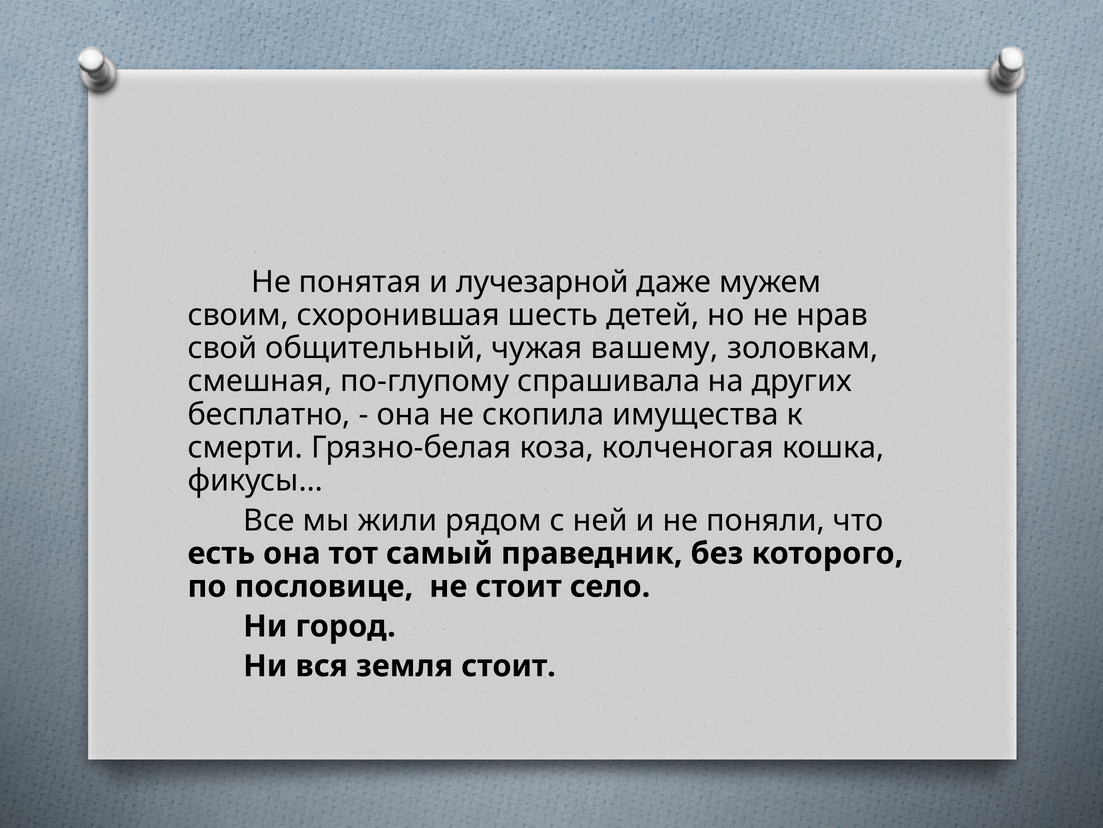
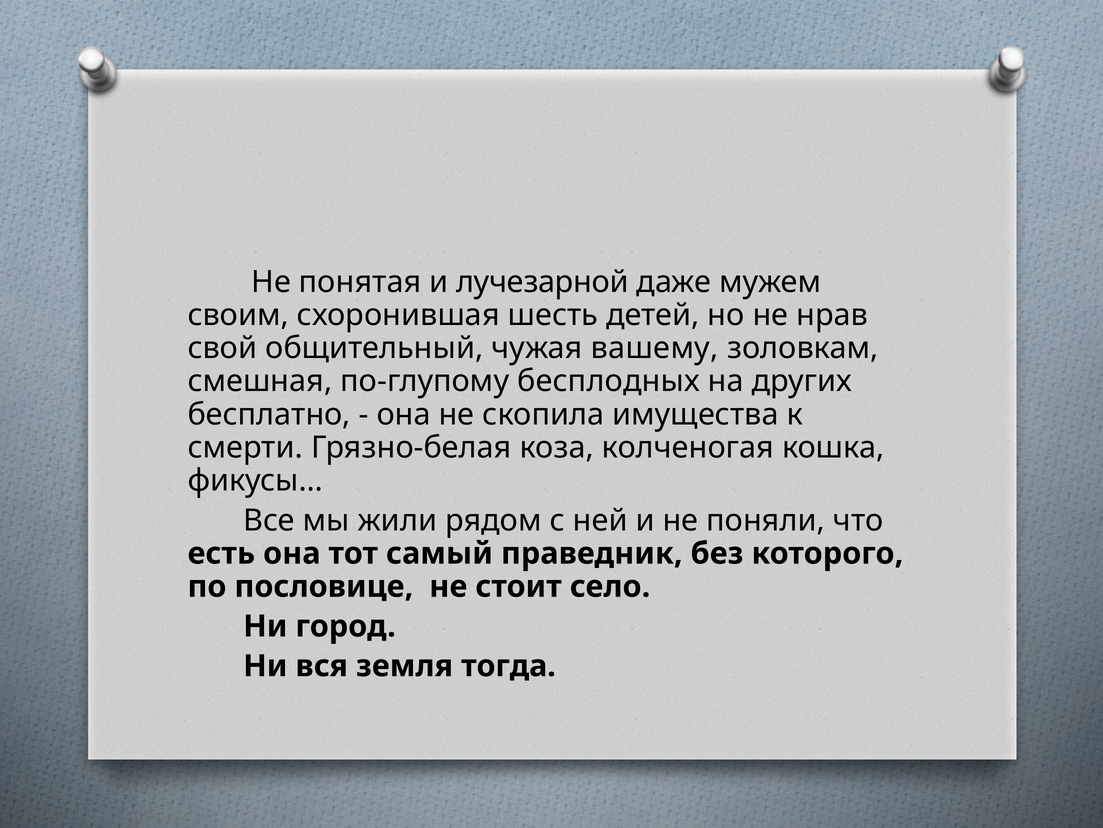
спрашивала: спрашивала -> бесплодных
земля стоит: стоит -> тогда
